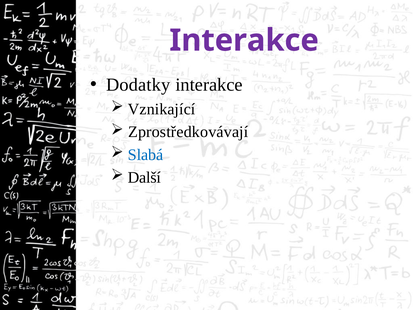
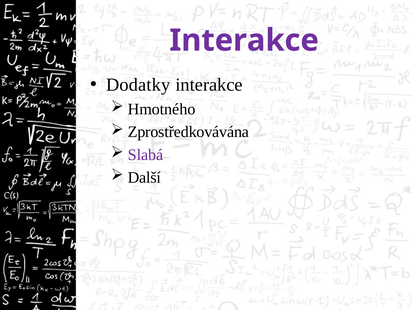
Vznikající: Vznikající -> Hmotného
Zprostředkovávají: Zprostředkovávají -> Zprostředkovávána
Slabá colour: blue -> purple
